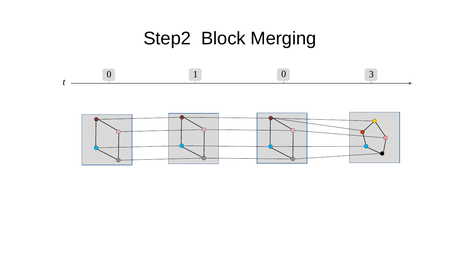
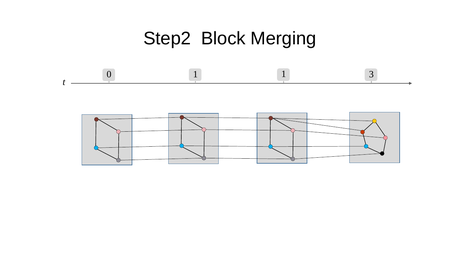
1 0: 0 -> 1
